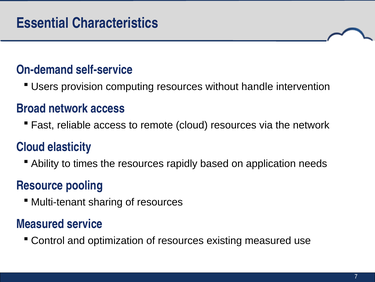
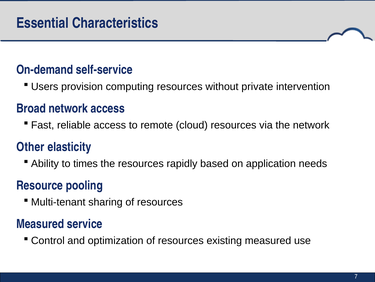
handle: handle -> private
Cloud at (31, 147): Cloud -> Other
